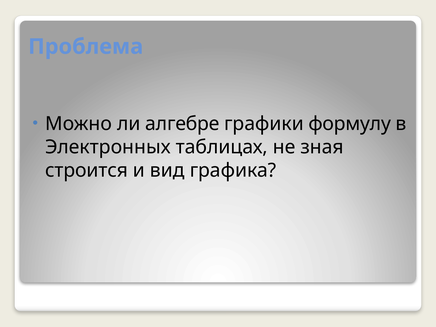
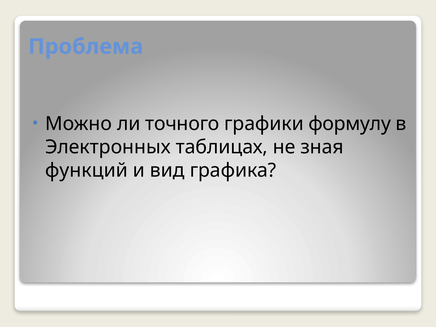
алгебре: алгебре -> точного
строится: строится -> функций
